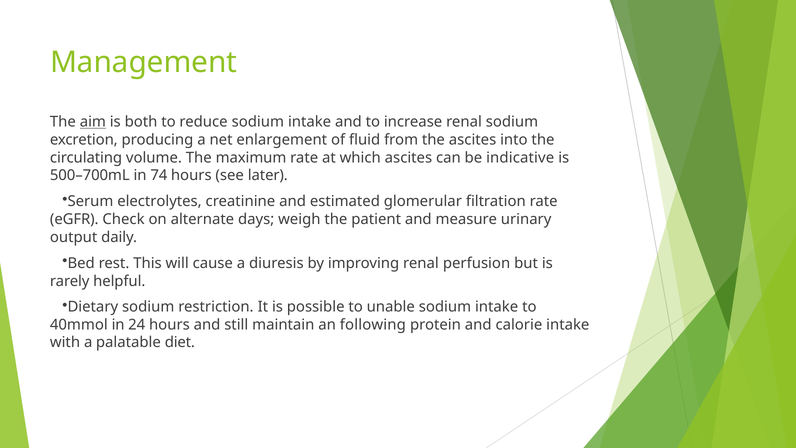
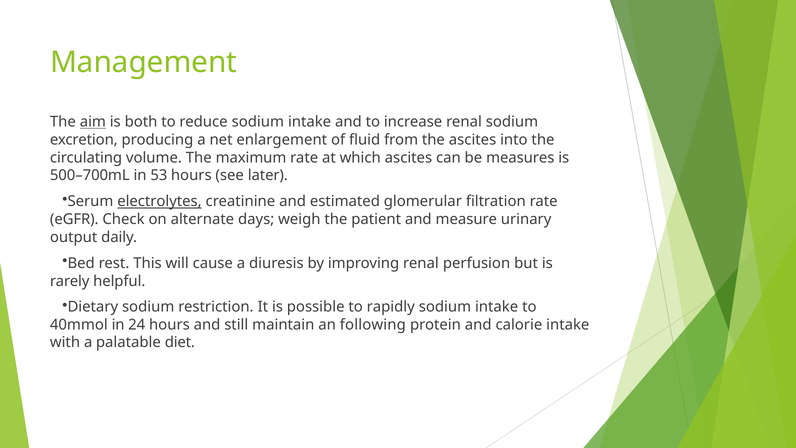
indicative: indicative -> measures
74: 74 -> 53
electrolytes underline: none -> present
unable: unable -> rapidly
